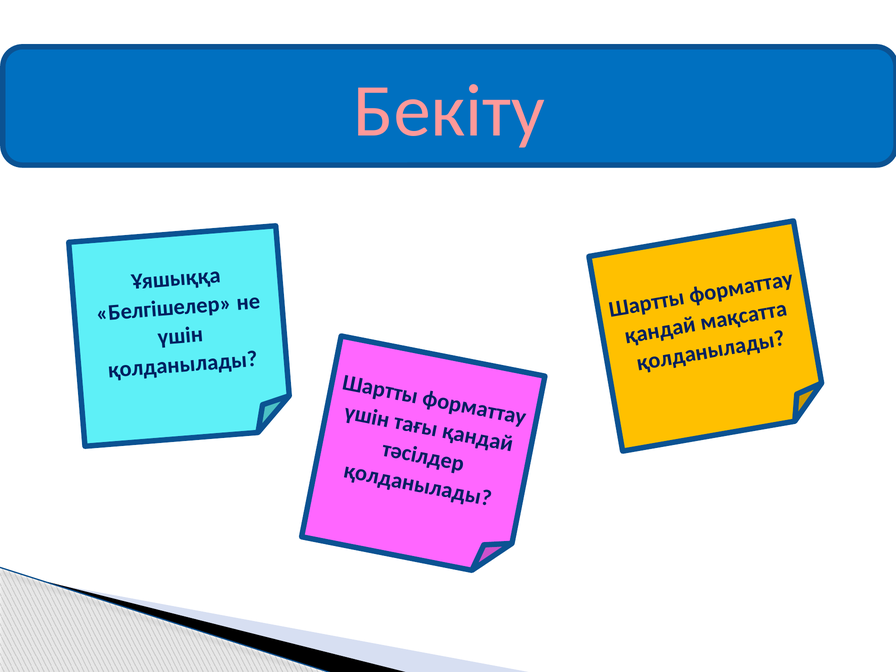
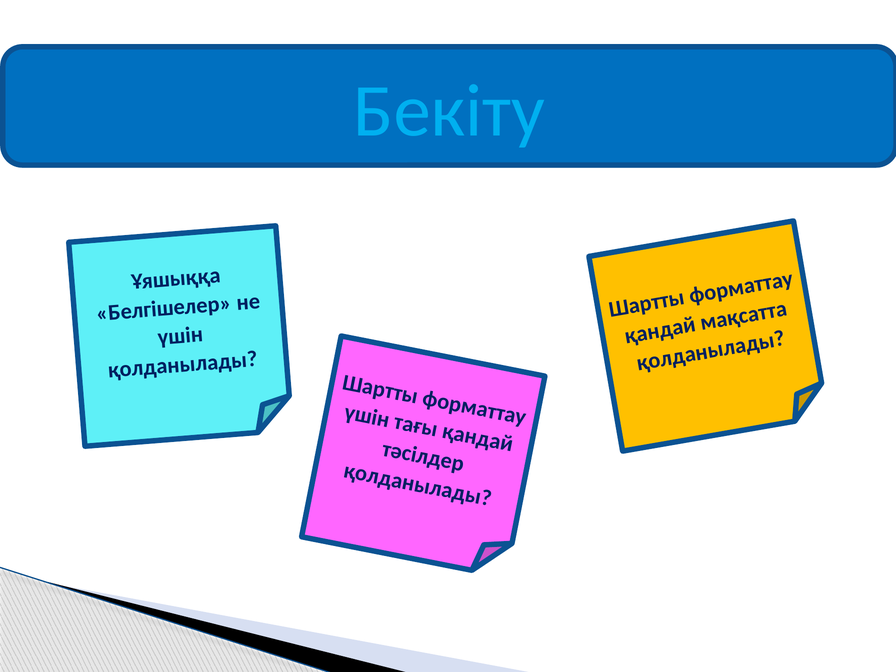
Бекіту colour: pink -> light blue
